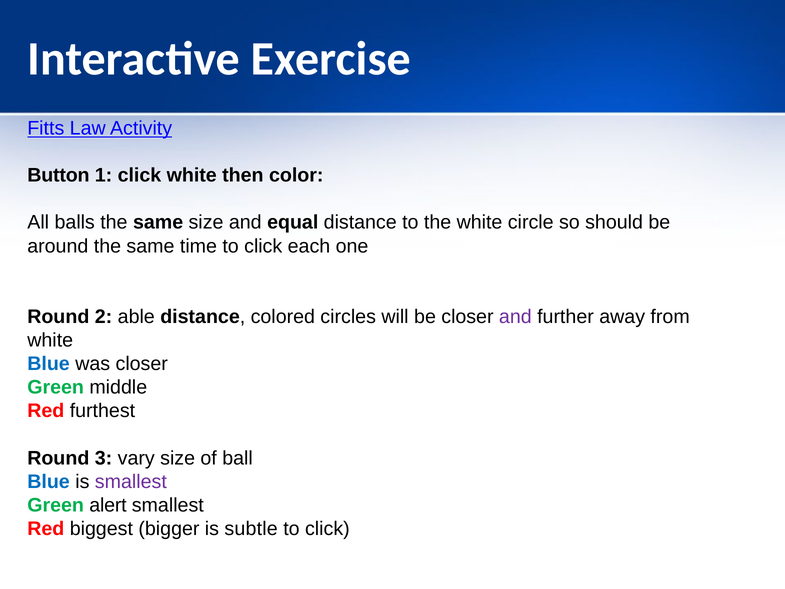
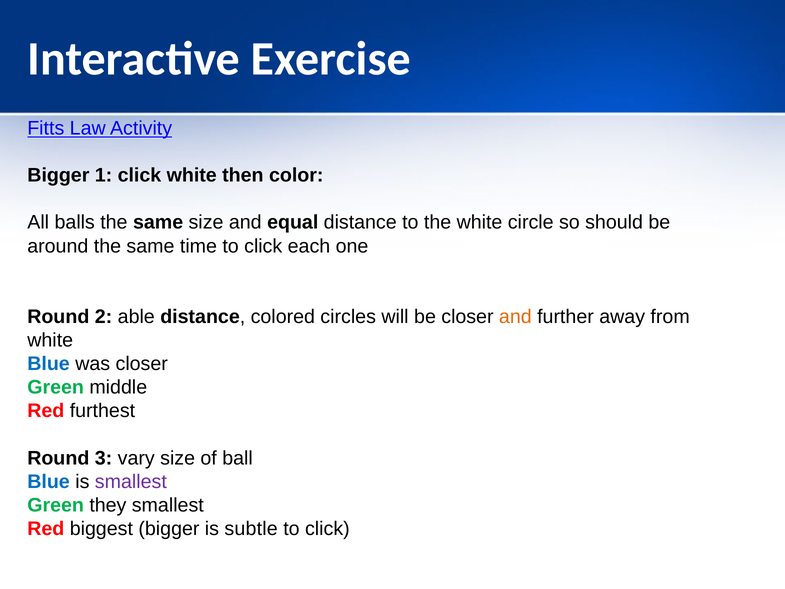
Button at (58, 175): Button -> Bigger
and at (515, 317) colour: purple -> orange
alert: alert -> they
